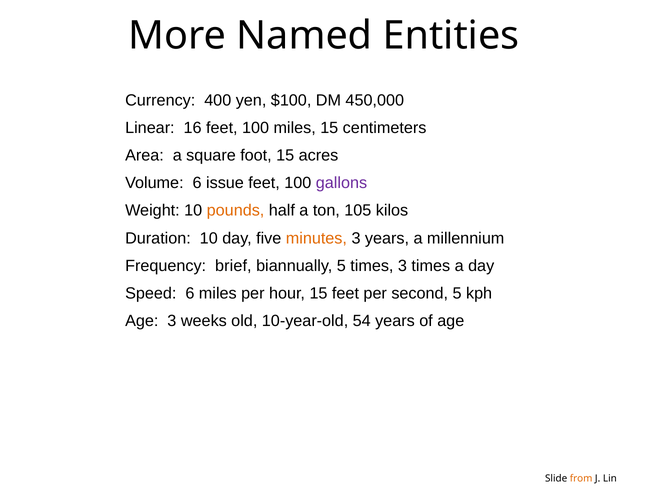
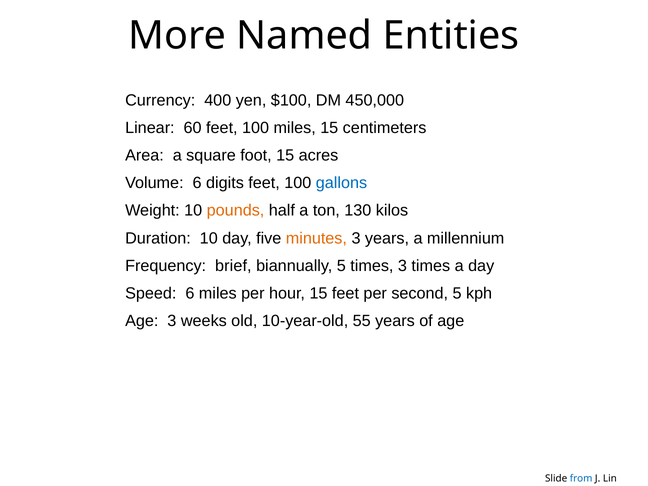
16: 16 -> 60
issue: issue -> digits
gallons colour: purple -> blue
105: 105 -> 130
54: 54 -> 55
from colour: orange -> blue
